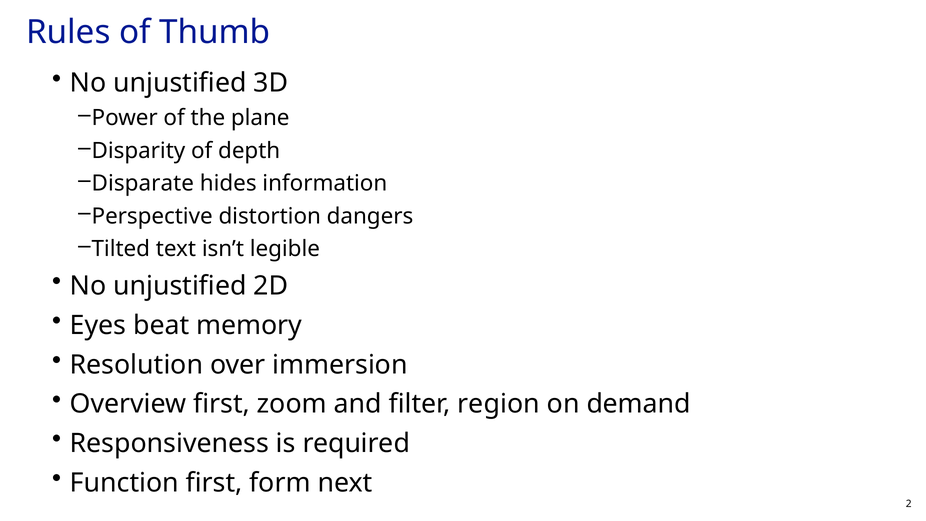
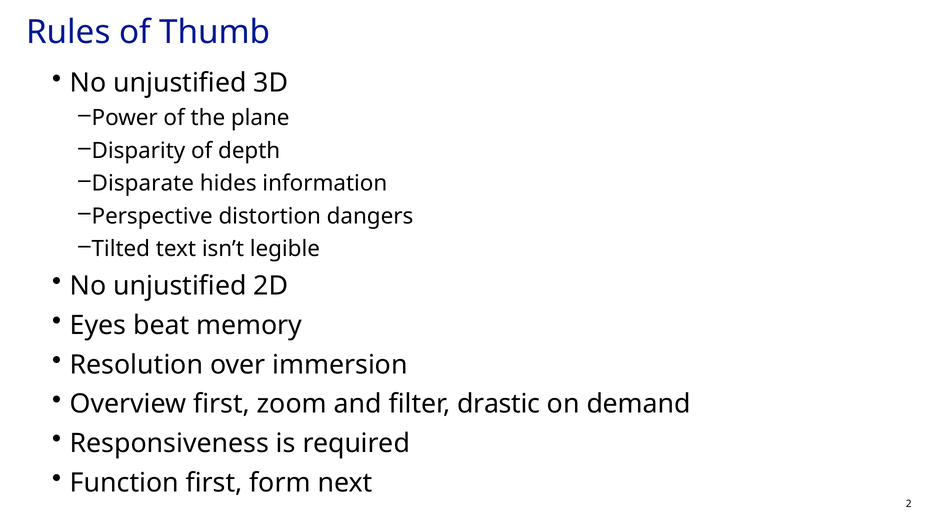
region: region -> drastic
